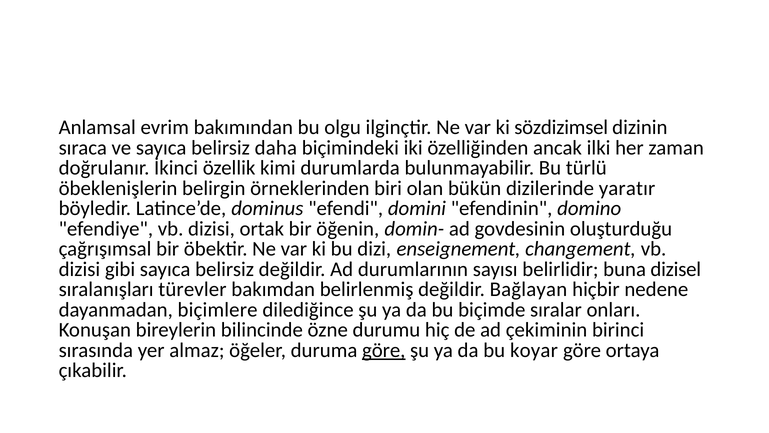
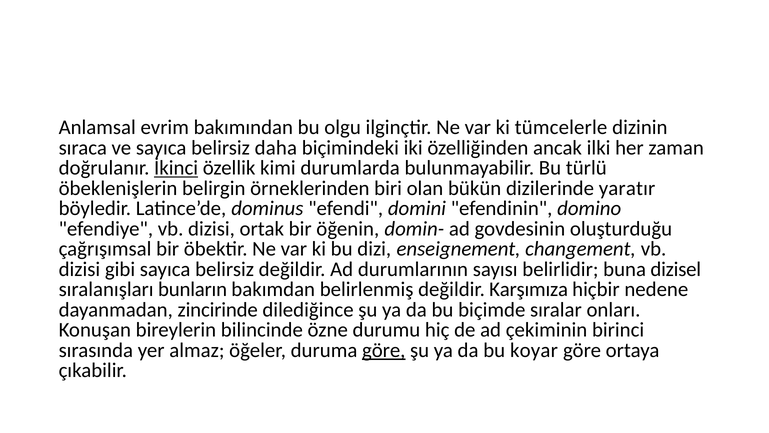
sözdizimsel: sözdizimsel -> tümcelerle
İkinci underline: none -> present
türevler: türevler -> bunların
Bağlayan: Bağlayan -> Karşımıza
biçimlere: biçimlere -> zincirinde
